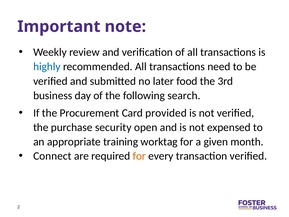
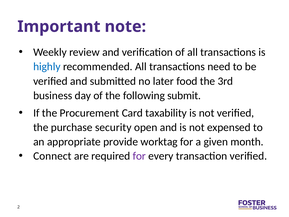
search: search -> submit
provided: provided -> taxability
training: training -> provide
for at (139, 156) colour: orange -> purple
